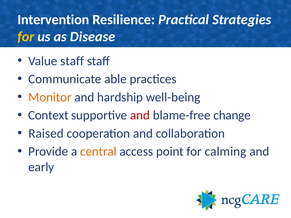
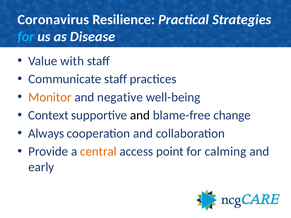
Intervention: Intervention -> Coronavirus
for at (26, 37) colour: yellow -> light blue
Value staff: staff -> with
Communicate able: able -> staff
hardship: hardship -> negative
and at (140, 115) colour: red -> black
Raised: Raised -> Always
